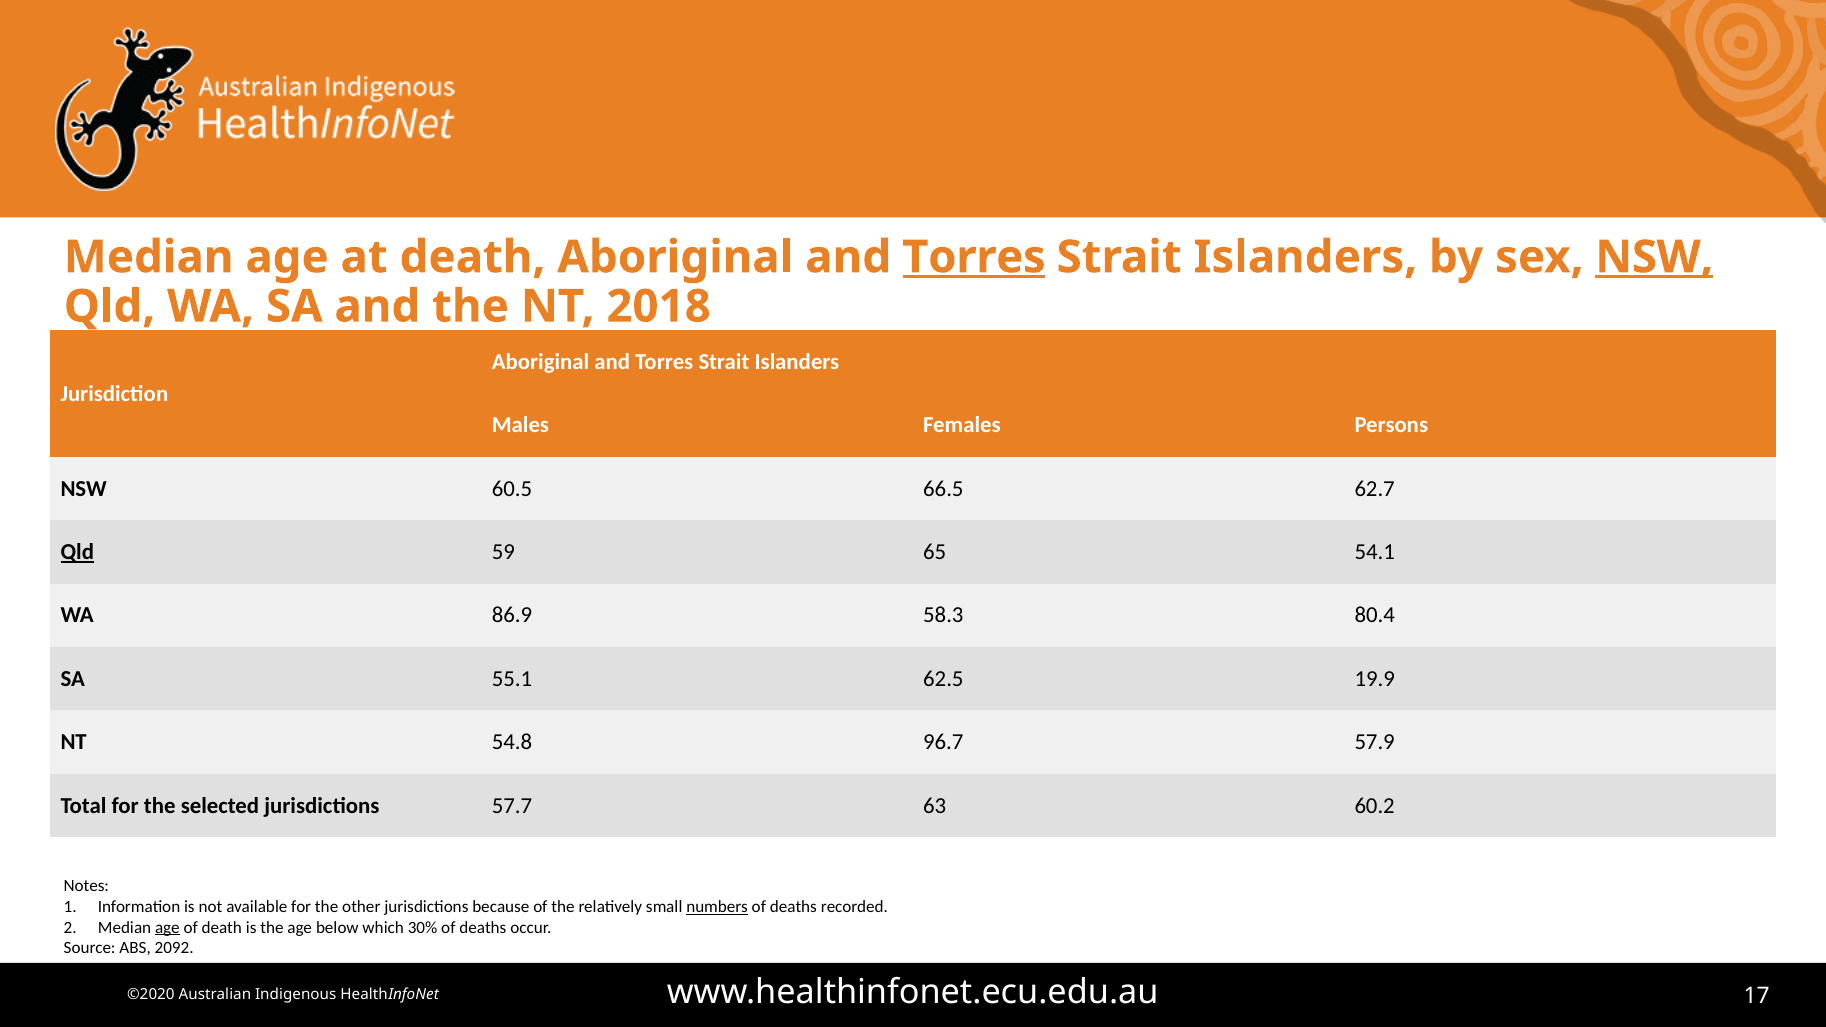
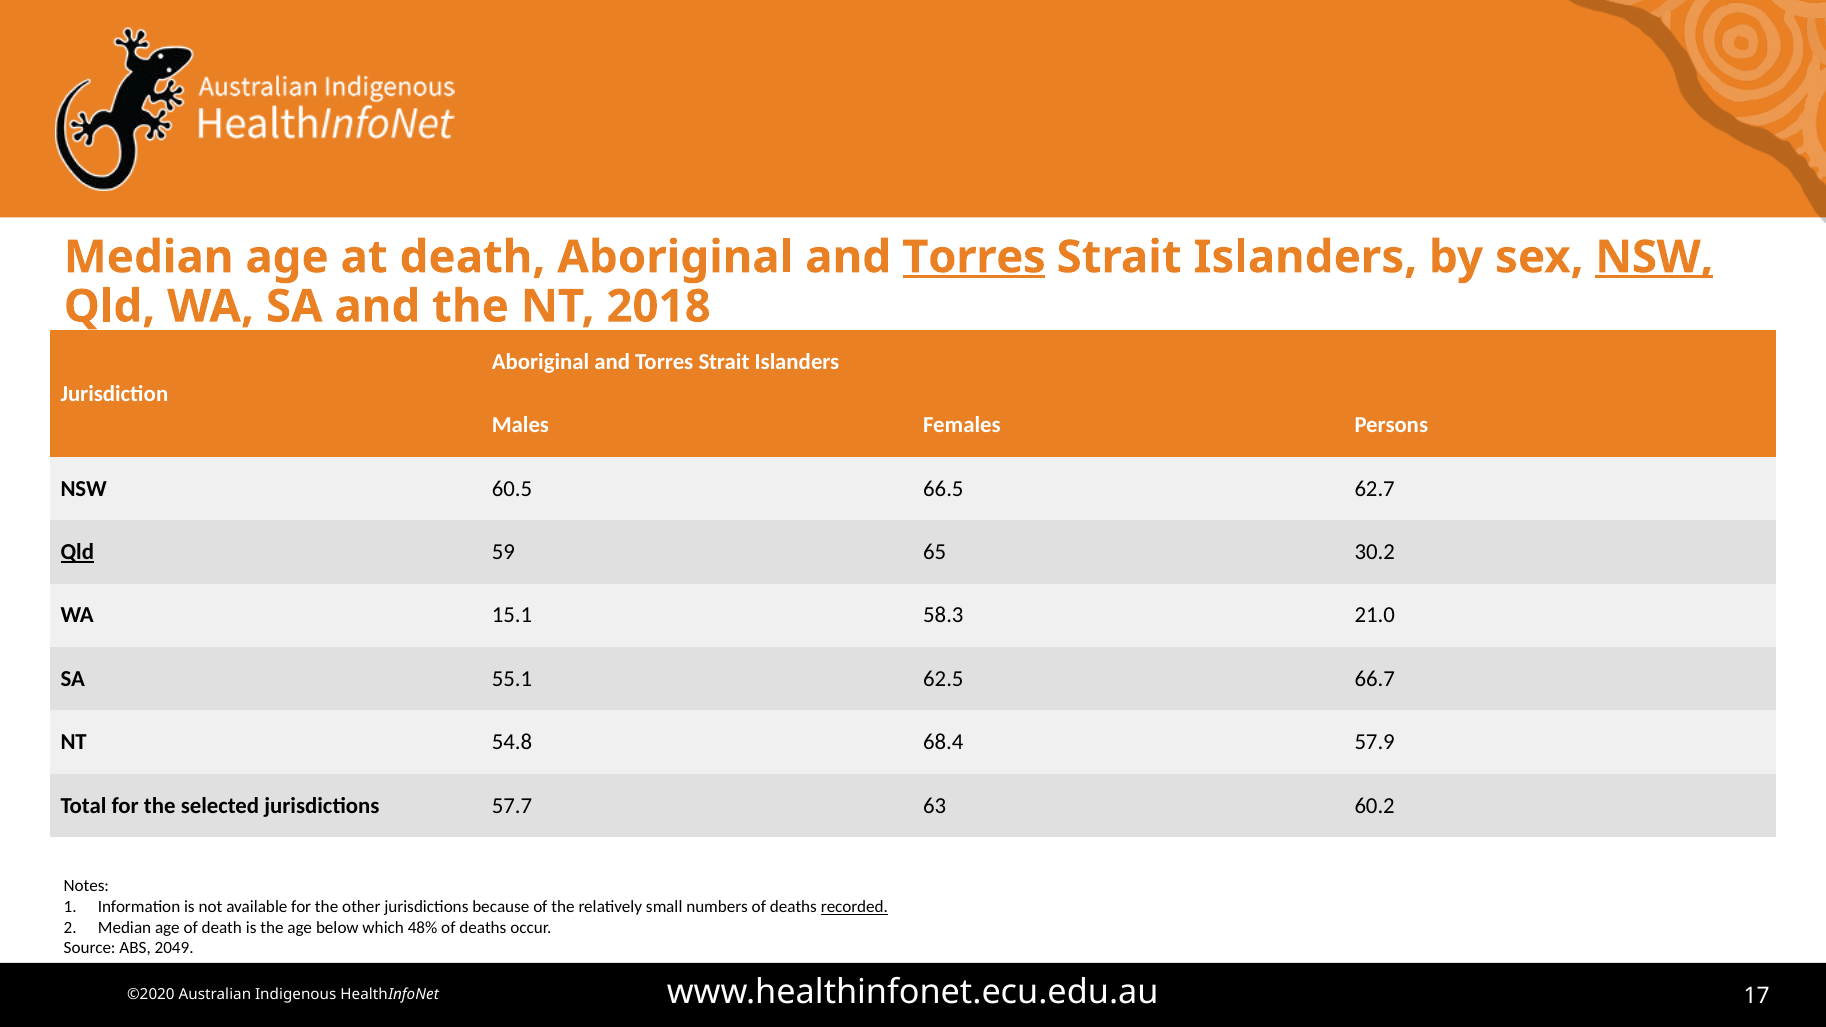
54.1: 54.1 -> 30.2
86.9: 86.9 -> 15.1
80.4: 80.4 -> 21.0
19.9: 19.9 -> 66.7
96.7: 96.7 -> 68.4
numbers underline: present -> none
recorded underline: none -> present
age at (167, 928) underline: present -> none
30%: 30% -> 48%
2092: 2092 -> 2049
